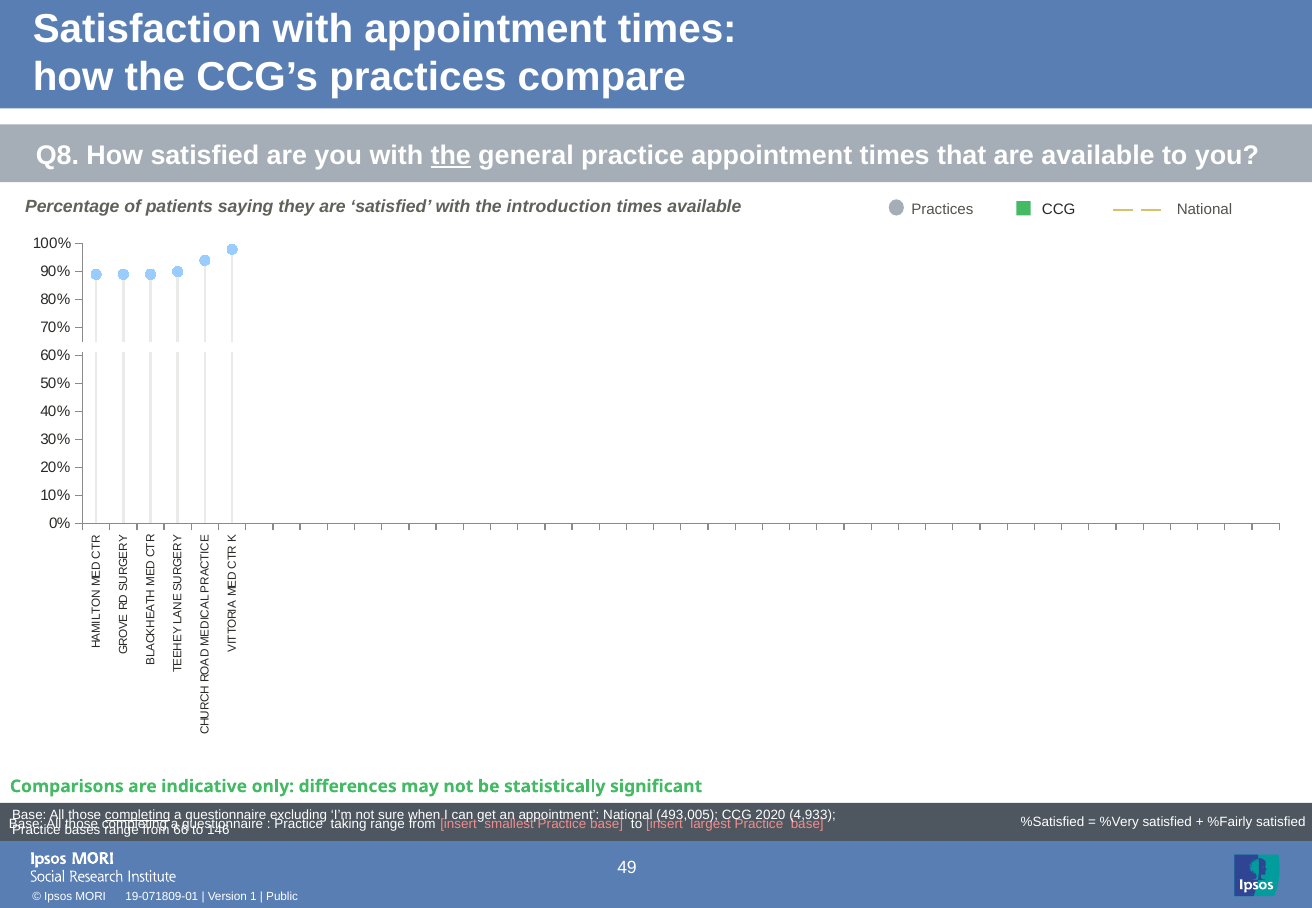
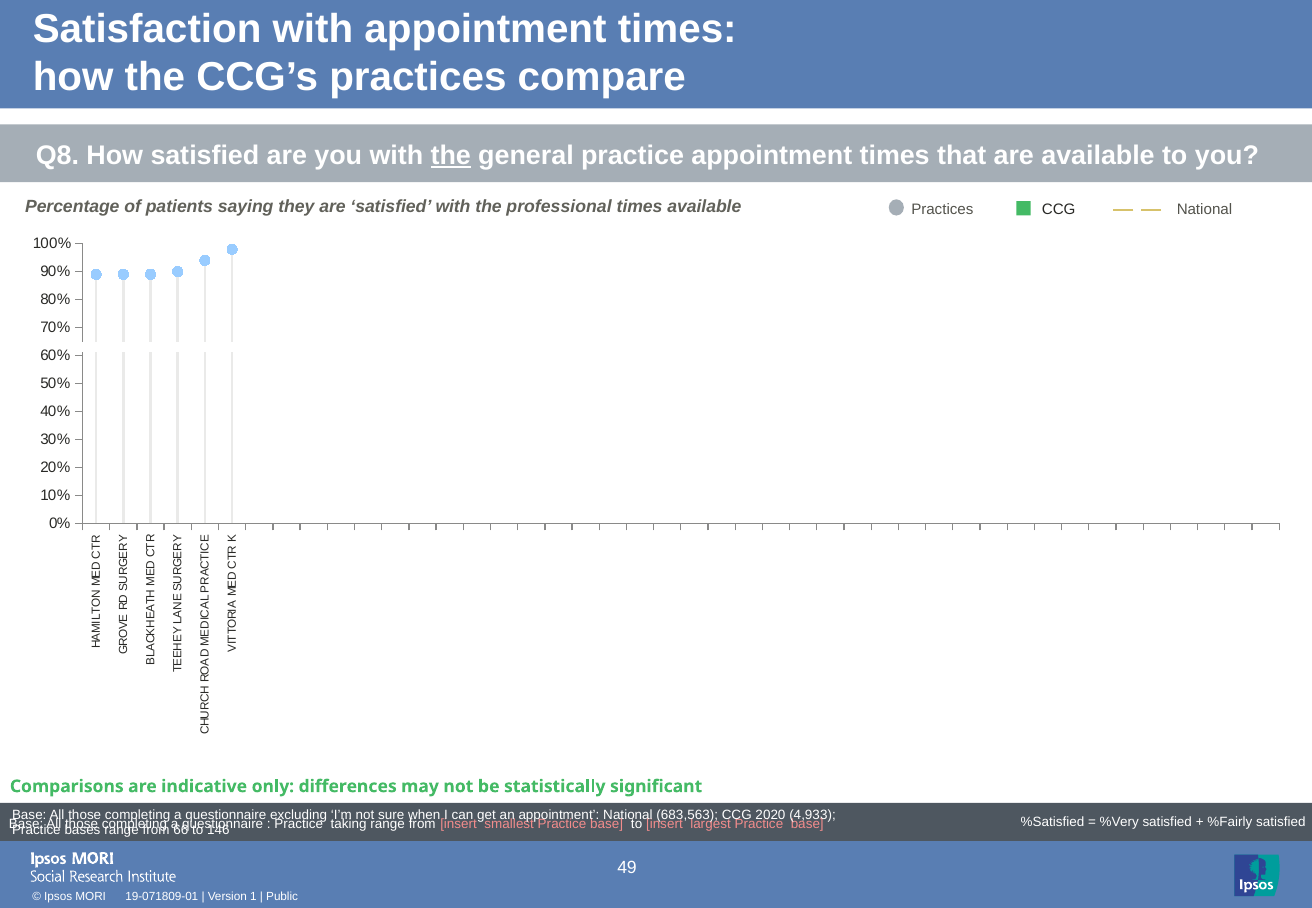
introduction: introduction -> professional
completing at (138, 815) underline: present -> none
493,005: 493,005 -> 683,563
